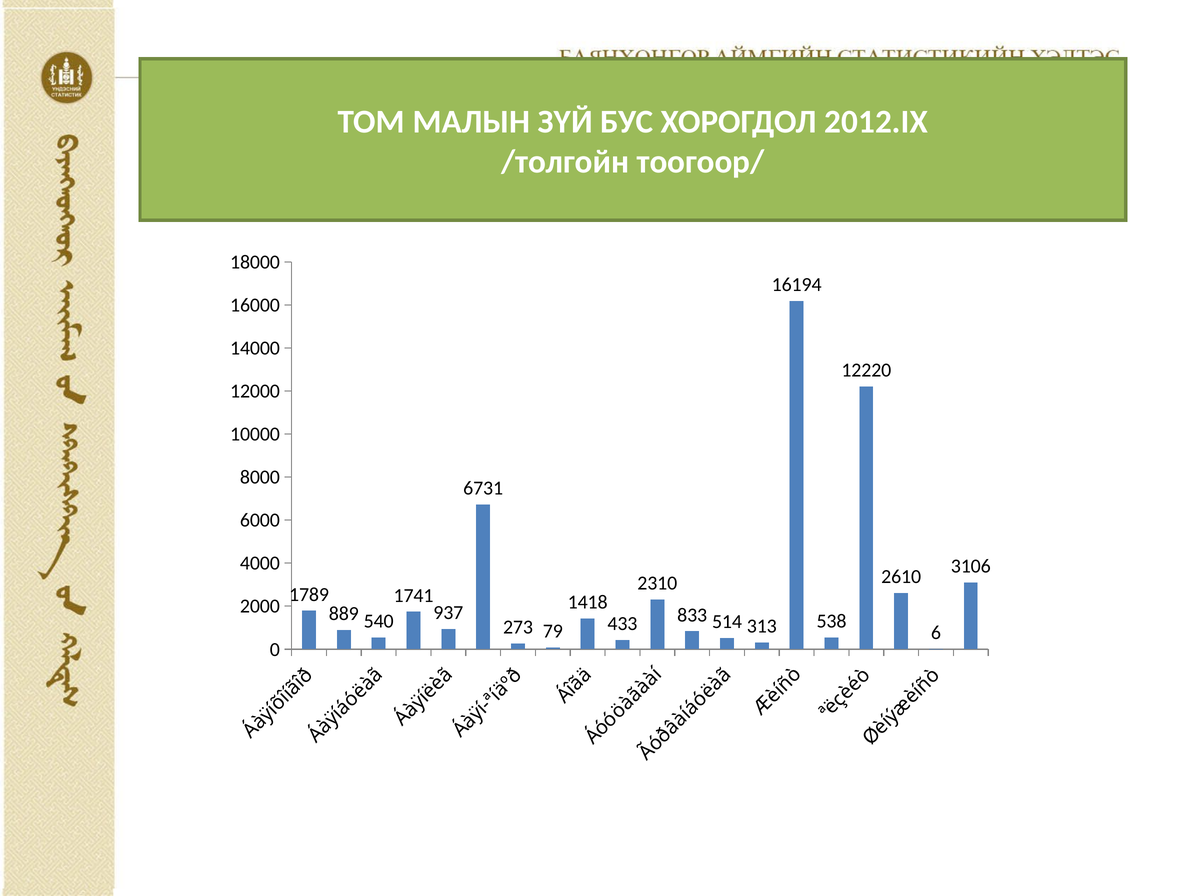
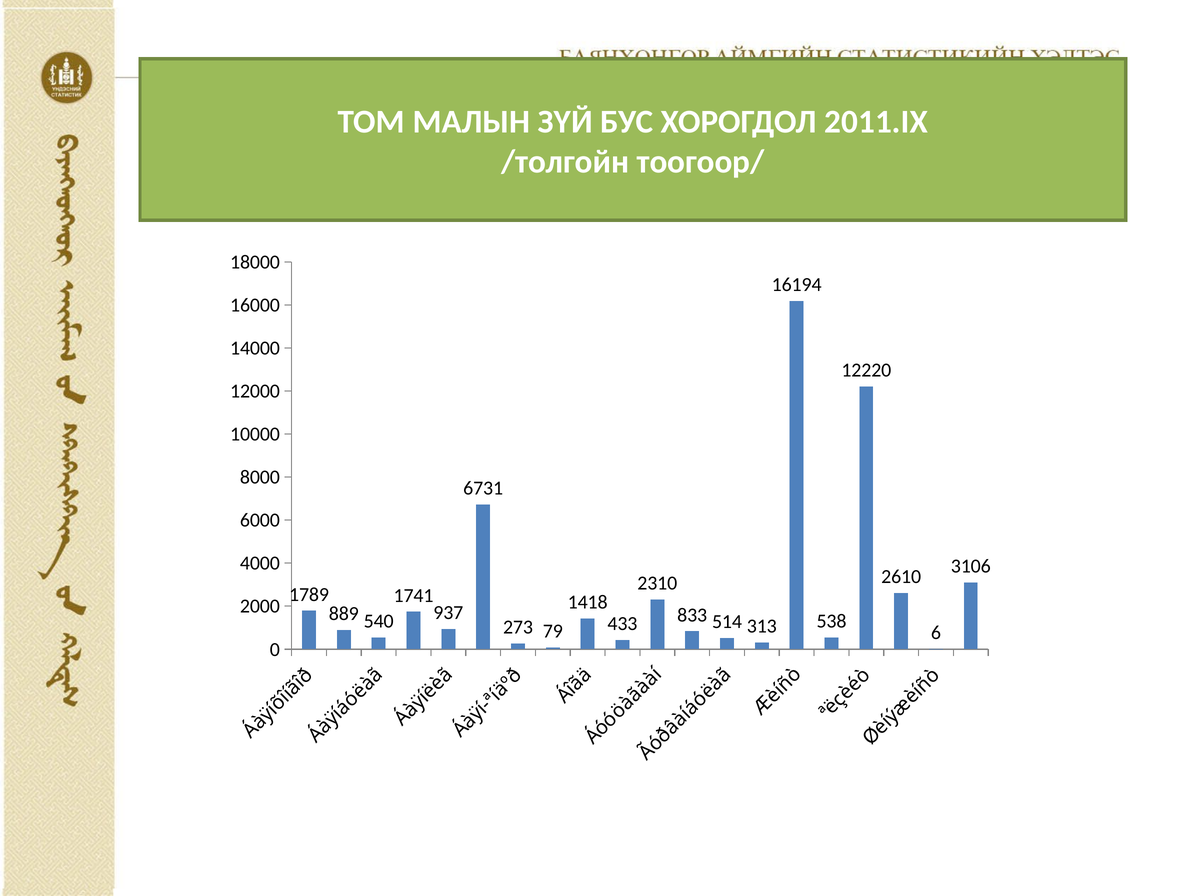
2012.IX: 2012.IX -> 2011.IX
